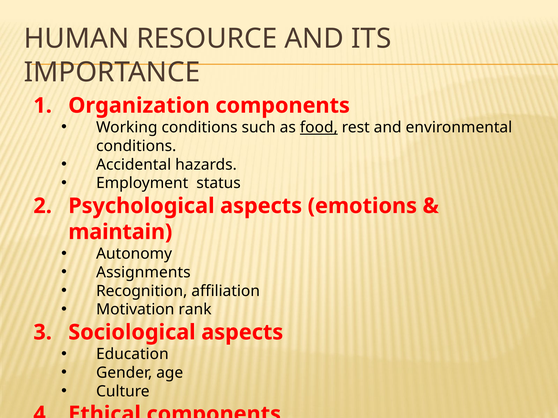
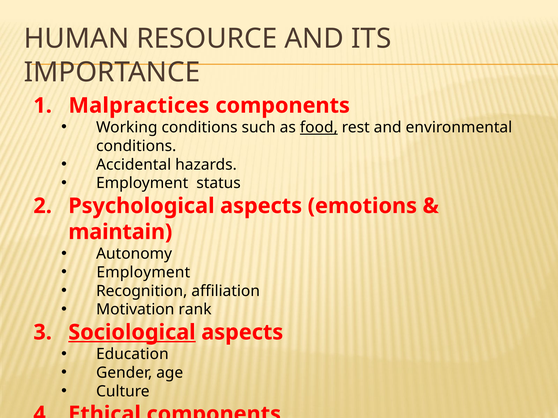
Organization: Organization -> Malpractices
Assignments at (143, 273): Assignments -> Employment
Sociological underline: none -> present
